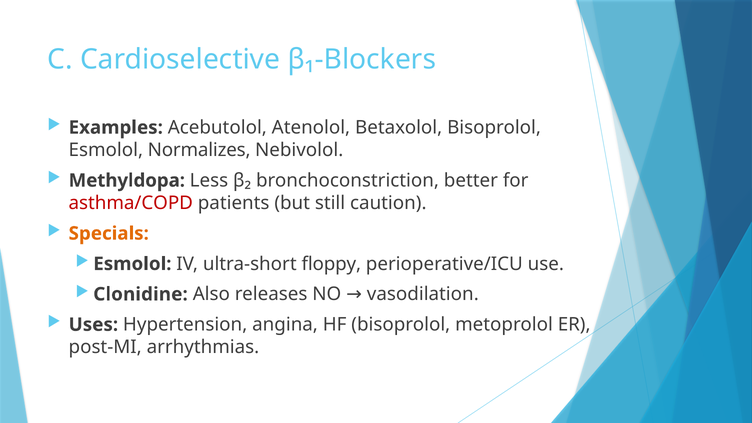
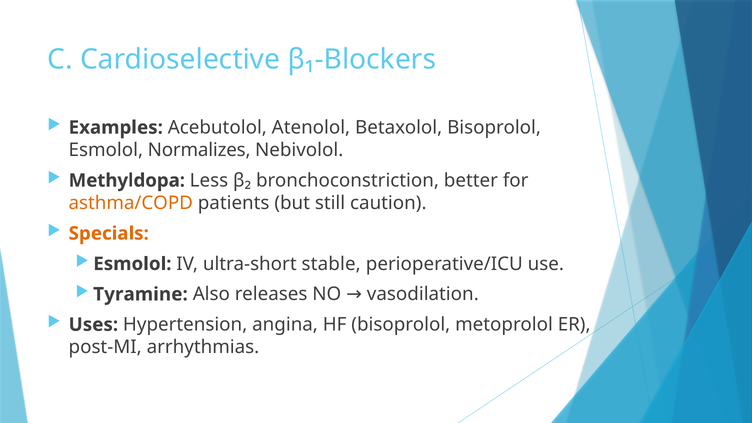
asthma/COPD colour: red -> orange
floppy: floppy -> stable
Clonidine: Clonidine -> Tyramine
